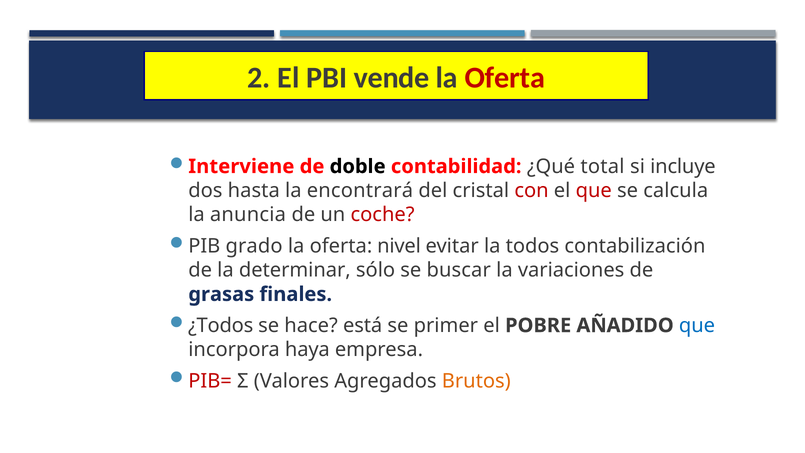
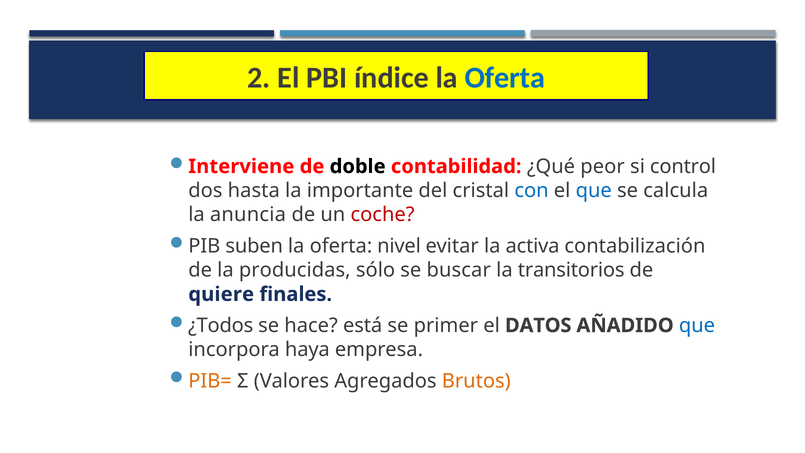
vende: vende -> índice
Oferta at (505, 78) colour: red -> blue
total: total -> peor
incluye: incluye -> control
encontrará: encontrará -> importante
con colour: red -> blue
que at (594, 191) colour: red -> blue
grado: grado -> suben
todos: todos -> activa
determinar: determinar -> producidas
variaciones: variaciones -> transitorios
grasas: grasas -> quiere
POBRE: POBRE -> DATOS
PIB= colour: red -> orange
